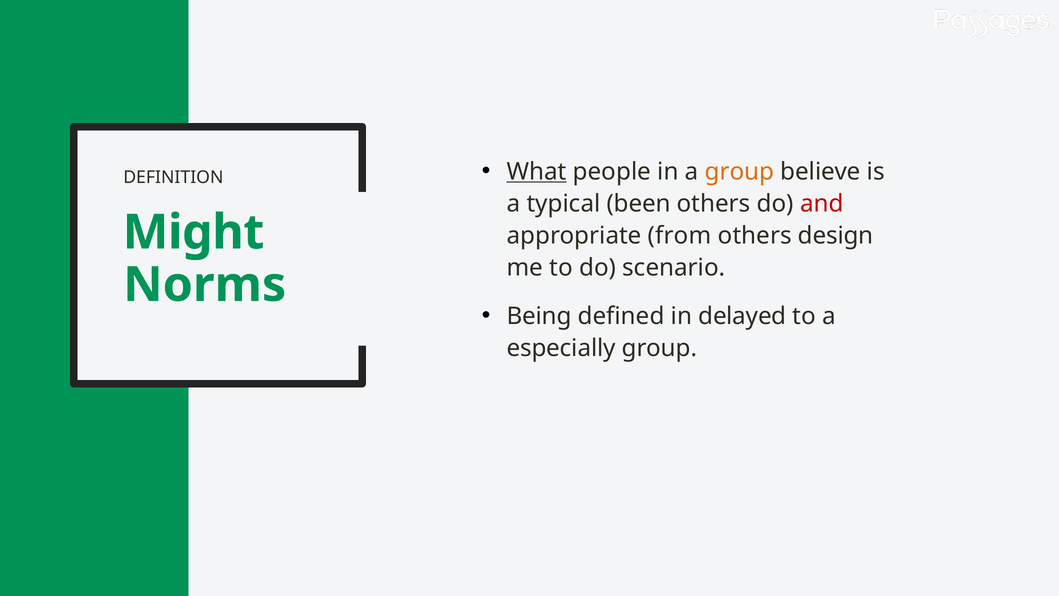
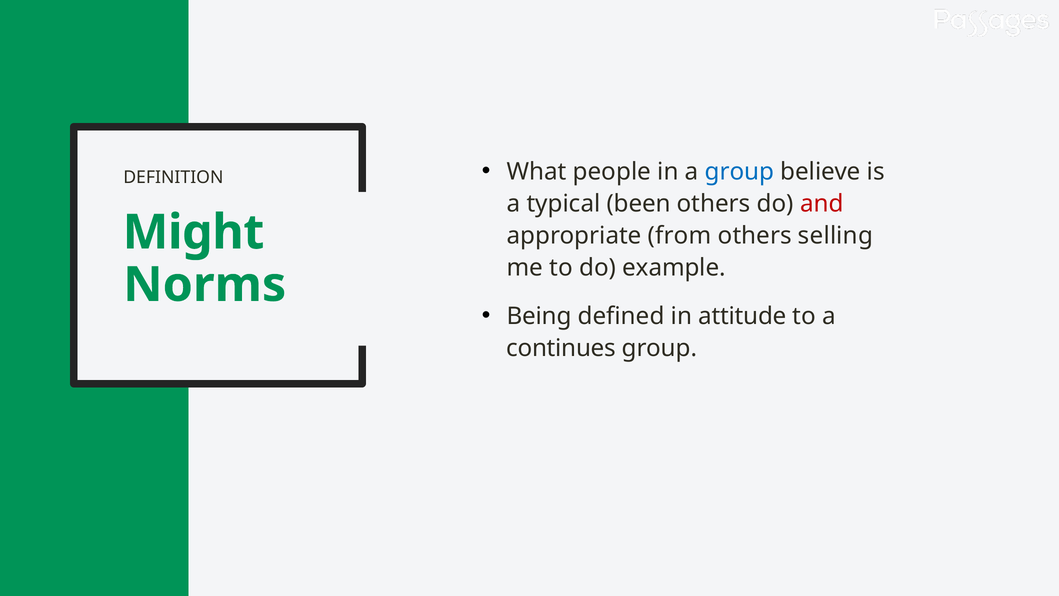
What underline: present -> none
group at (739, 171) colour: orange -> blue
design: design -> selling
scenario: scenario -> example
delayed: delayed -> attitude
especially: especially -> continues
